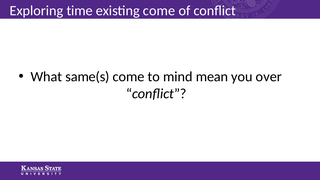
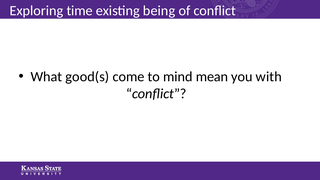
existing come: come -> being
same(s: same(s -> good(s
over: over -> with
